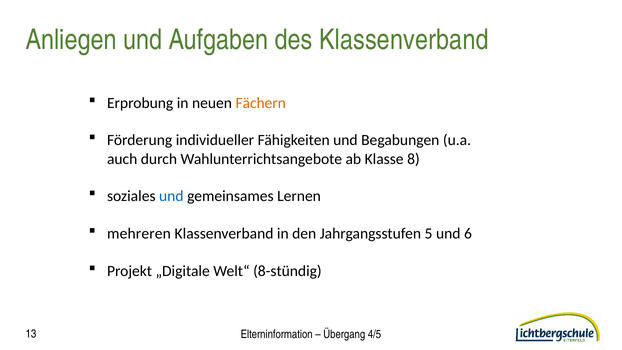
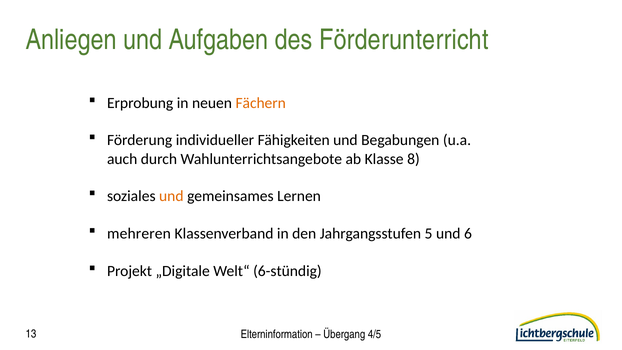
des Klassenverband: Klassenverband -> Förderunterricht
und at (171, 196) colour: blue -> orange
8-stündig: 8-stündig -> 6-stündig
